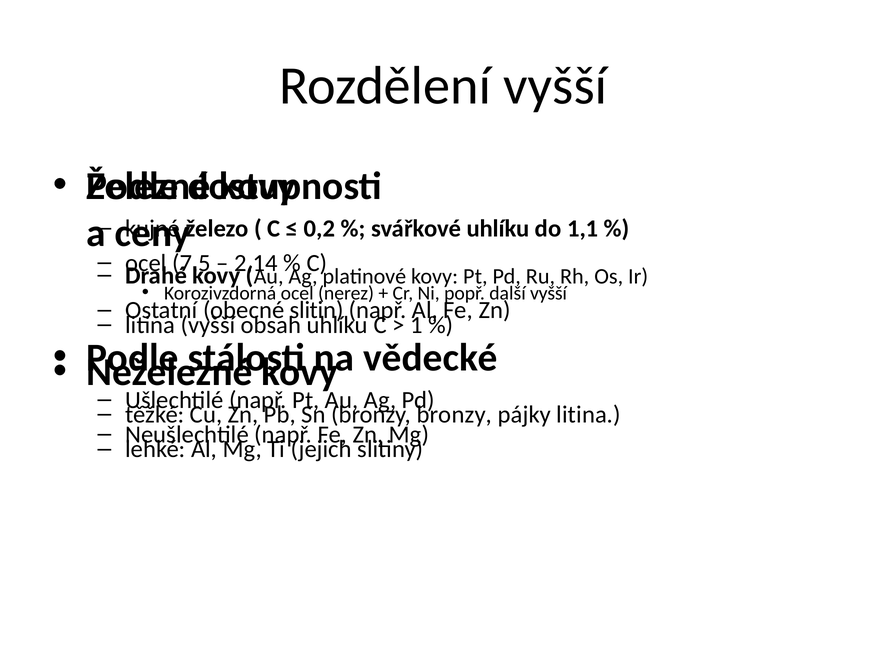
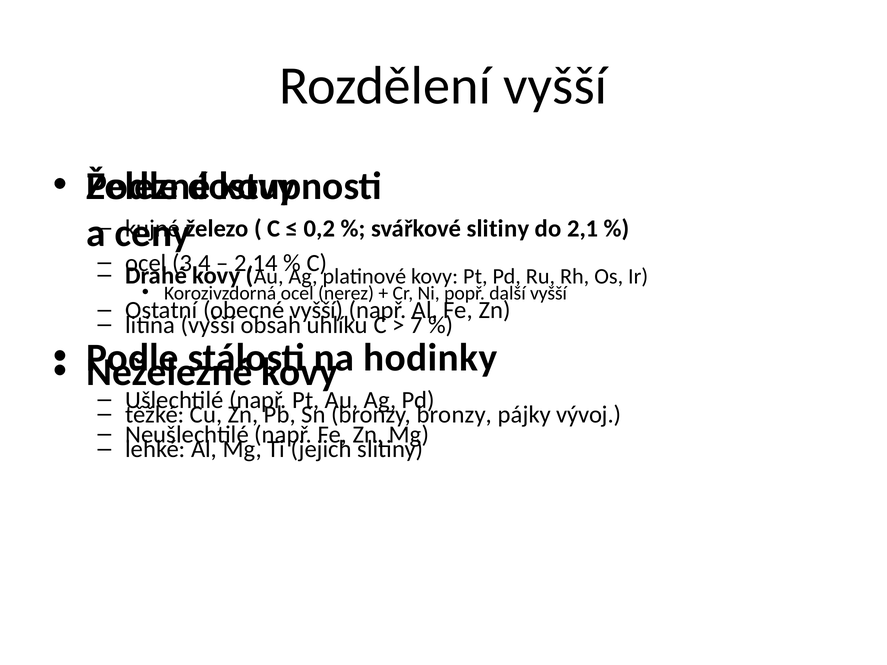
svářkové uhlíku: uhlíku -> slitiny
1,1: 1,1 -> 2,1
7,5: 7,5 -> 3,4
obecné slitin: slitin -> vyšší
1: 1 -> 7
vědecké: vědecké -> hodinky
pájky litina: litina -> vývoj
